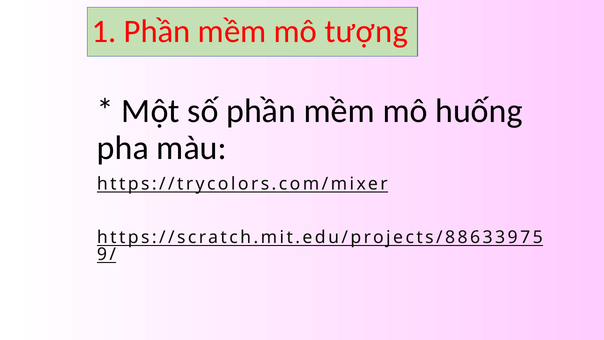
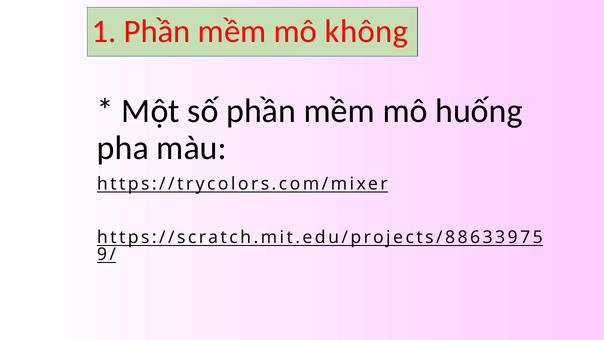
tượng: tượng -> không
